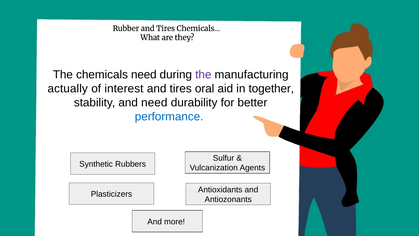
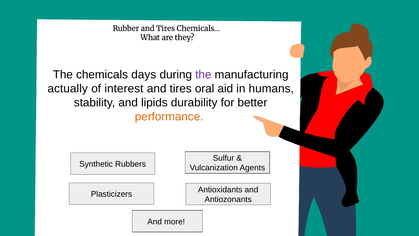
chemicals need: need -> days
together: together -> humans
and need: need -> lipids
performance colour: blue -> orange
